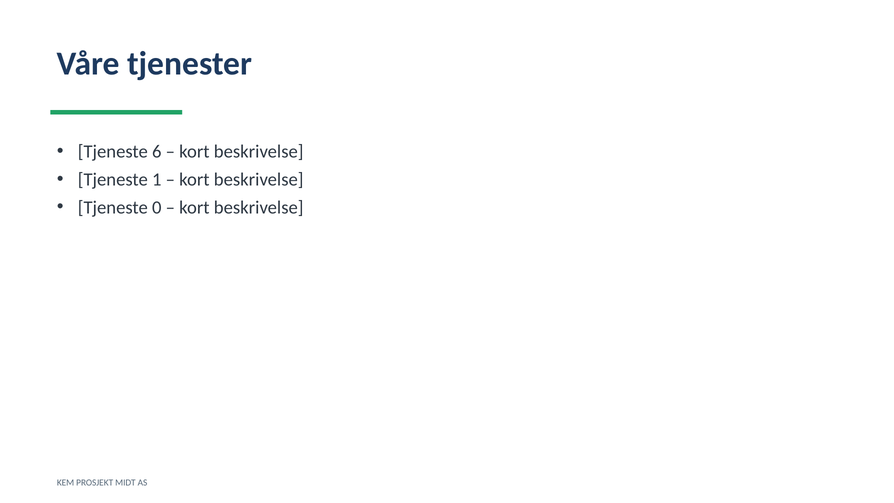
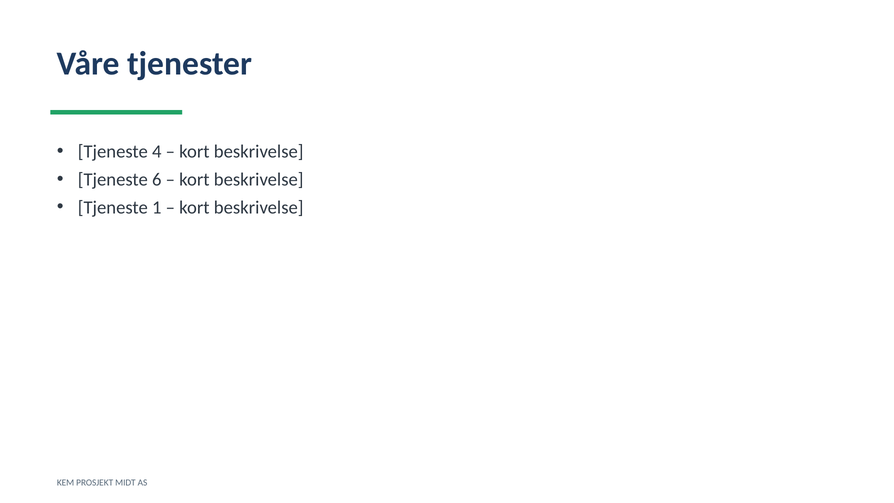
6: 6 -> 4
1: 1 -> 6
0: 0 -> 1
